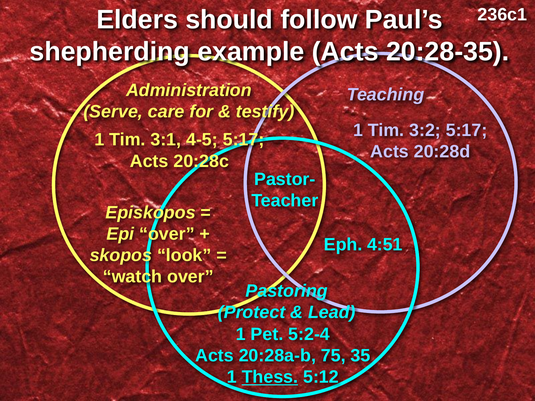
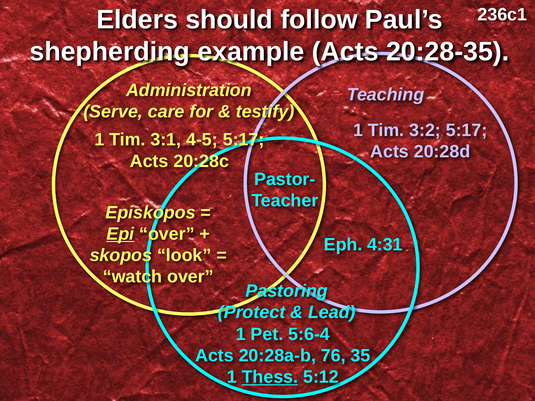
Epi underline: none -> present
4:51: 4:51 -> 4:31
5:2-4: 5:2-4 -> 5:6-4
75: 75 -> 76
